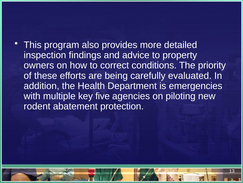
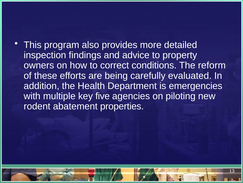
priority: priority -> reform
protection: protection -> properties
